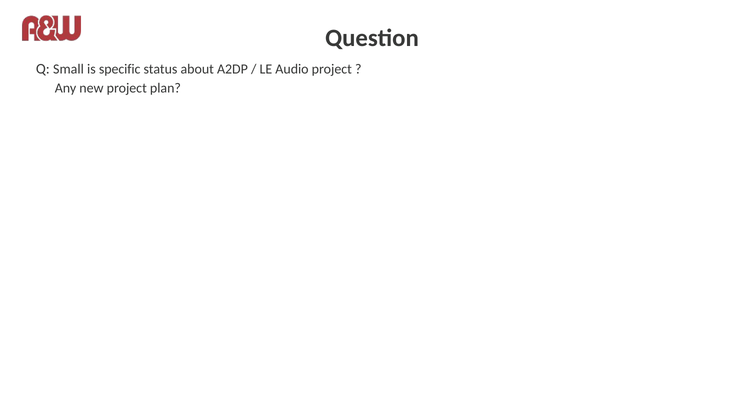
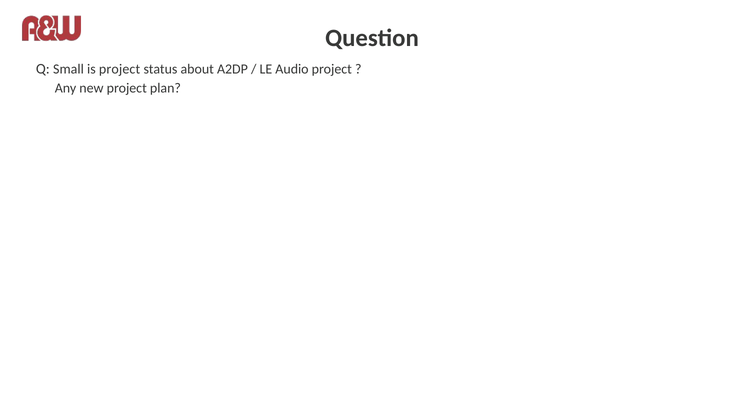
is specific: specific -> project
